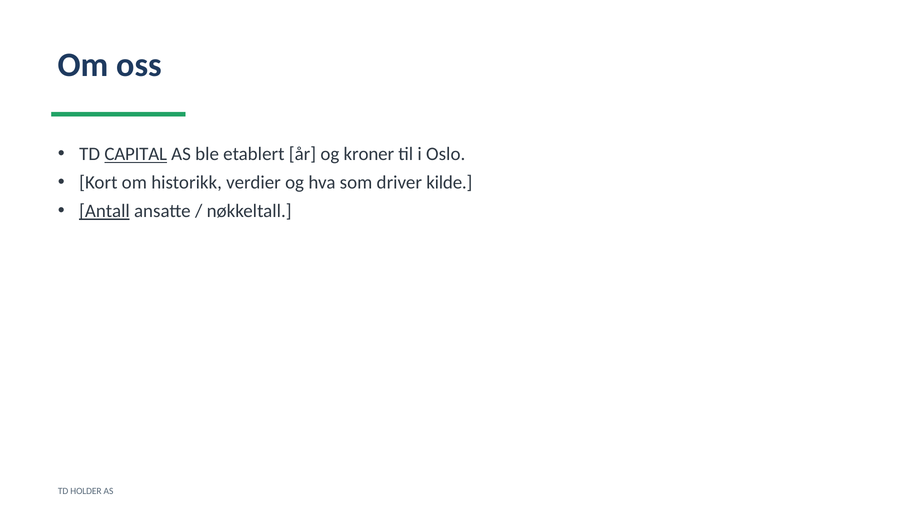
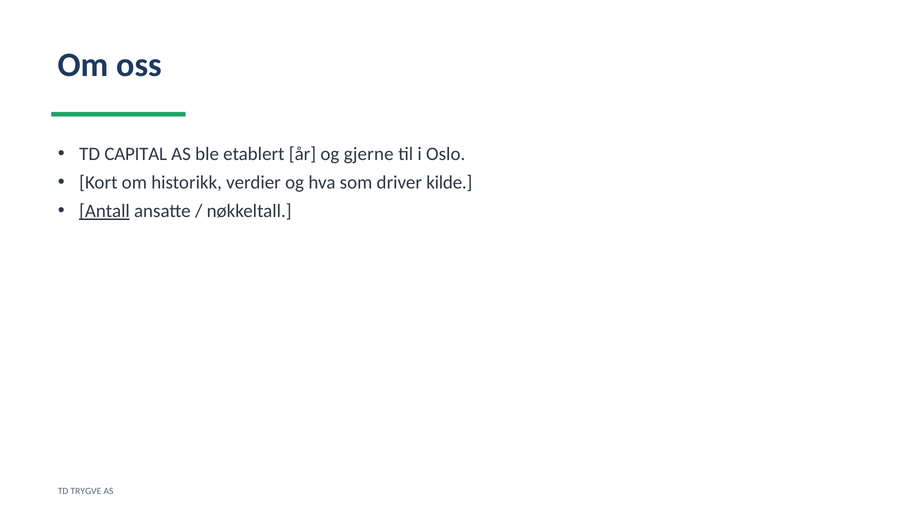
CAPITAL underline: present -> none
kroner: kroner -> gjerne
HOLDER: HOLDER -> TRYGVE
